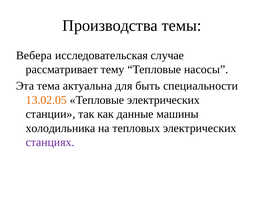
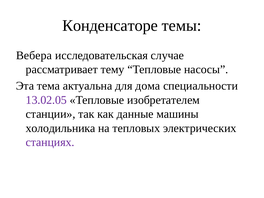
Производства: Производства -> Конденсаторе
быть: быть -> дома
13.02.05 colour: orange -> purple
Тепловые электрических: электрических -> изобретателем
